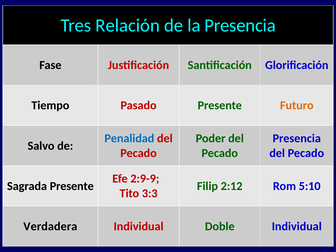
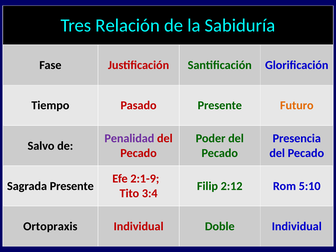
la Presencia: Presencia -> Sabiduría
Penalidad colour: blue -> purple
2:9-9: 2:9-9 -> 2:1-9
3:3: 3:3 -> 3:4
Verdadera: Verdadera -> Ortopraxis
